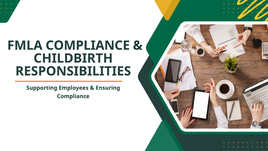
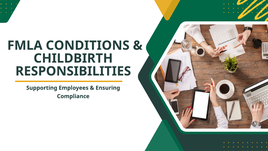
FMLA COMPLIANCE: COMPLIANCE -> CONDITIONS
